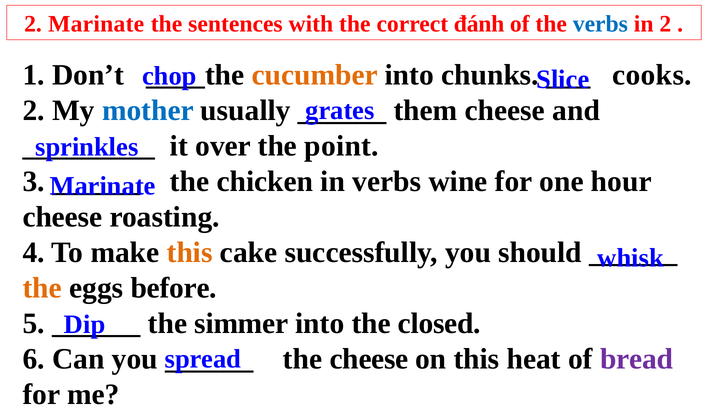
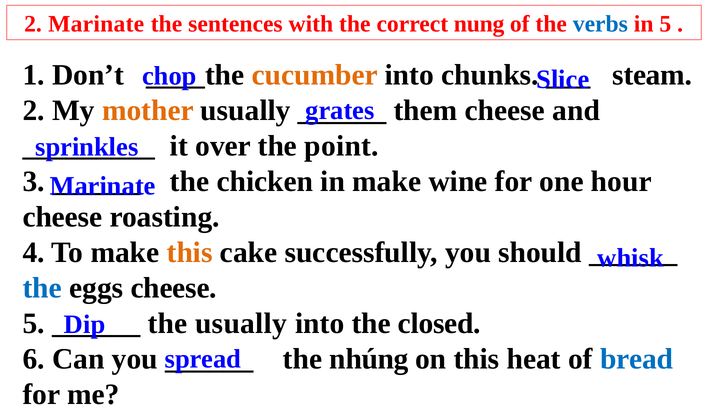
đánh: đánh -> nung
in 2: 2 -> 5
cooks: cooks -> steam
mother colour: blue -> orange
in verbs: verbs -> make
the at (42, 288) colour: orange -> blue
eggs before: before -> cheese
the simmer: simmer -> usually
the cheese: cheese -> nhúng
bread colour: purple -> blue
